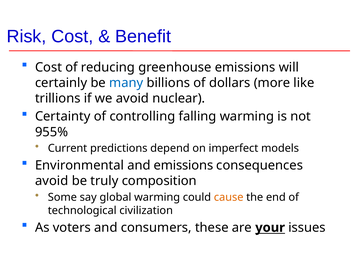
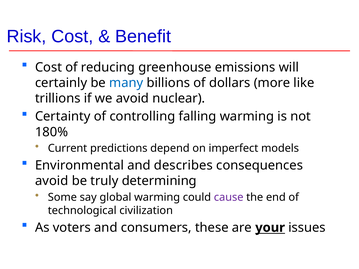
955%: 955% -> 180%
and emissions: emissions -> describes
composition: composition -> determining
cause colour: orange -> purple
